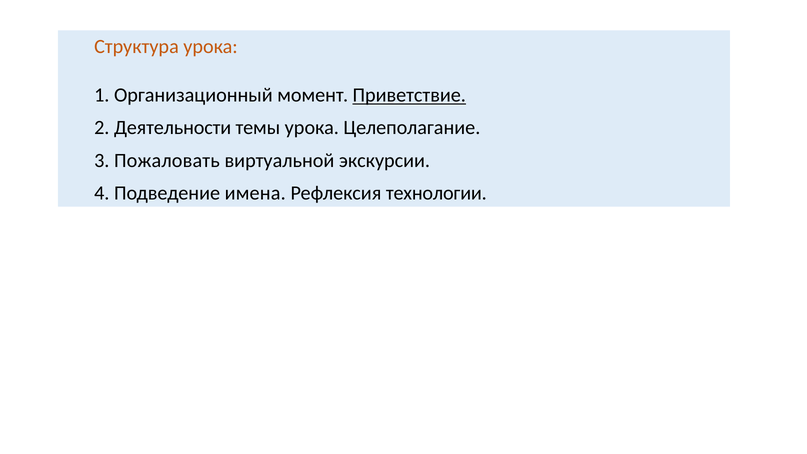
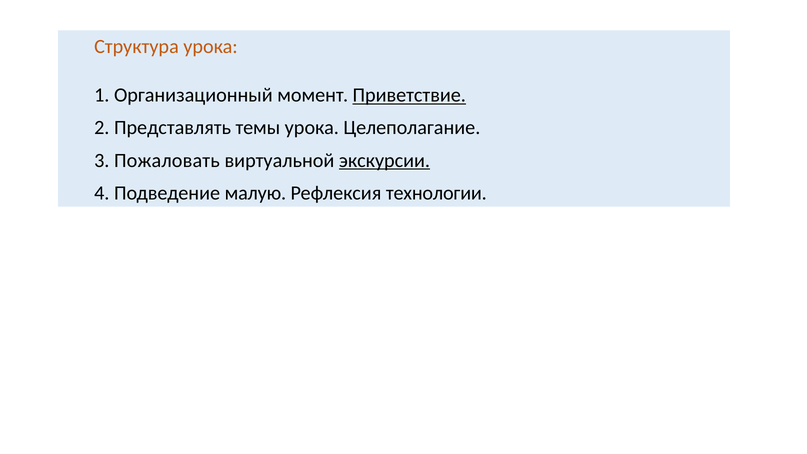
Деятельности: Деятельности -> Представлять
экскурсии underline: none -> present
имена: имена -> малую
